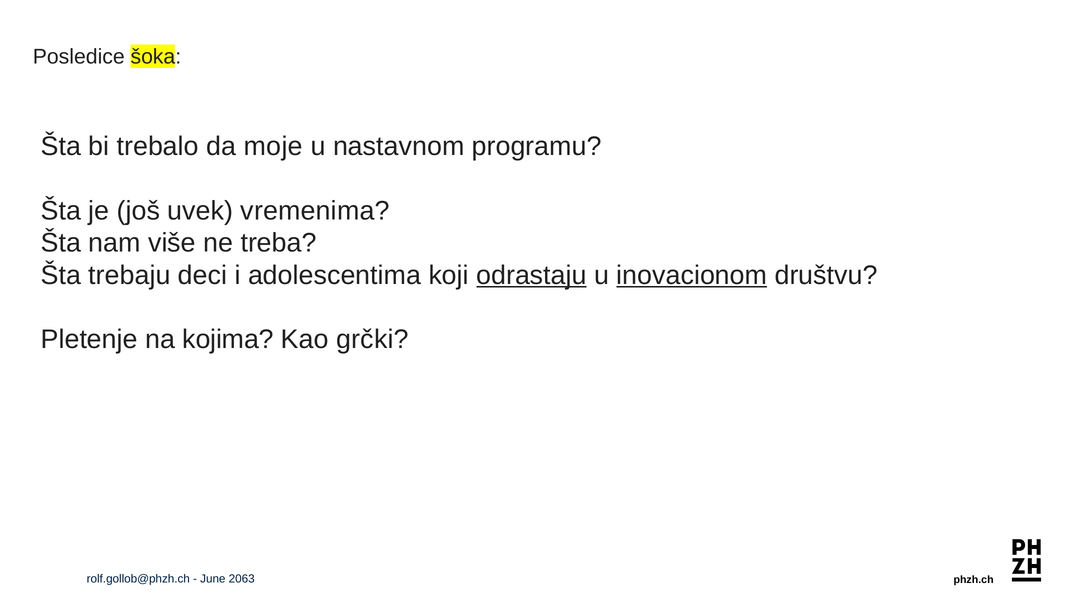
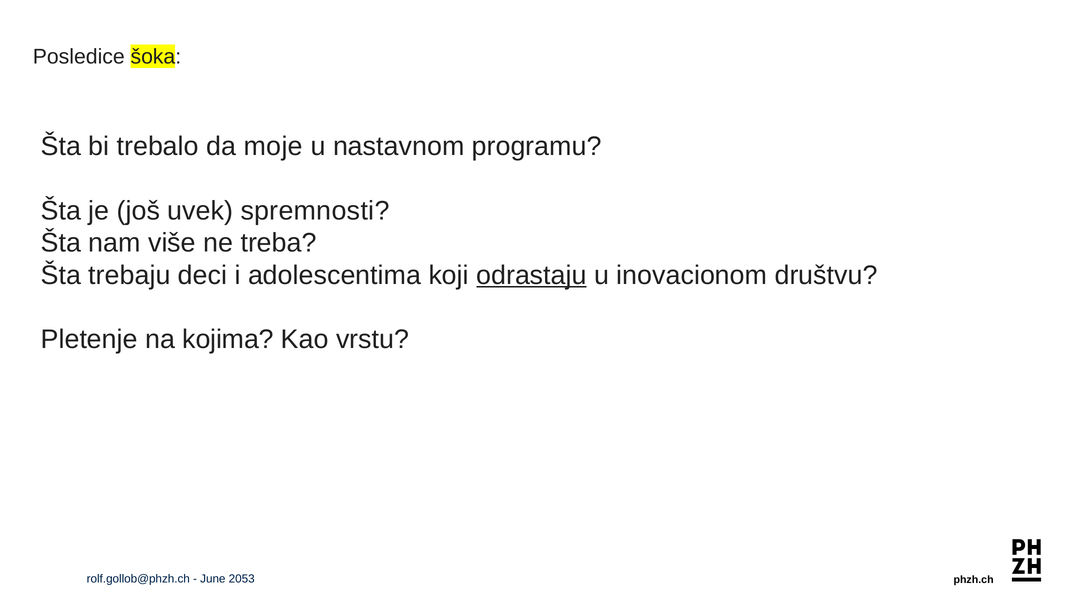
vremenima: vremenima -> spremnosti
inovacionom underline: present -> none
grčki: grčki -> vrstu
2063: 2063 -> 2053
